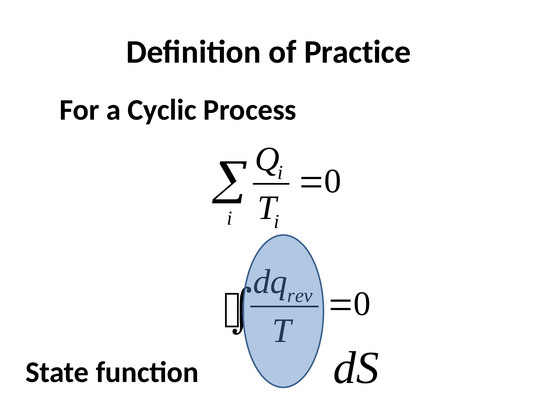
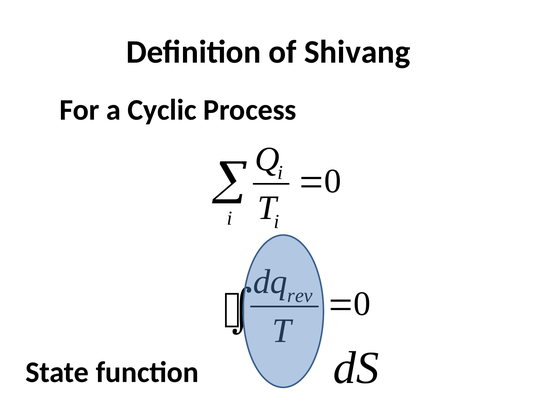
Practice: Practice -> Shivang
